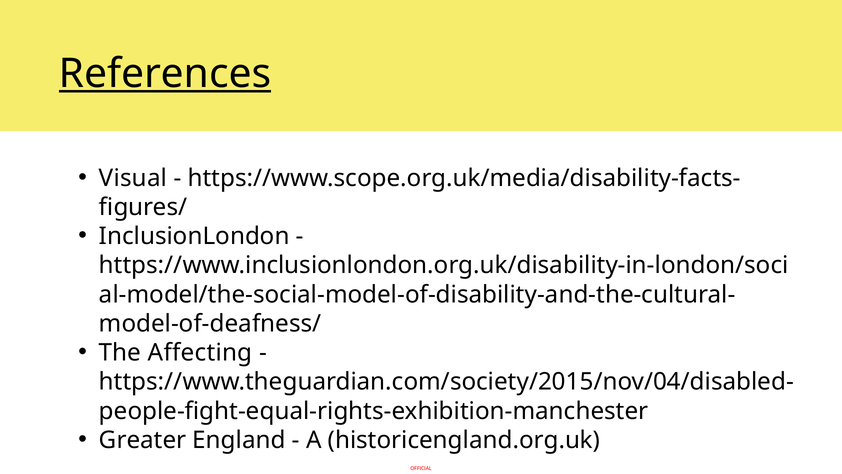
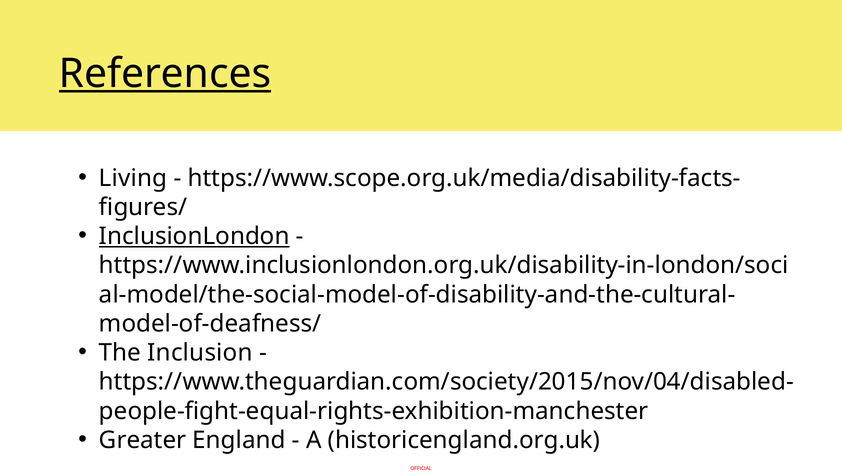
Visual: Visual -> Living
InclusionLondon underline: none -> present
Affecting: Affecting -> Inclusion
